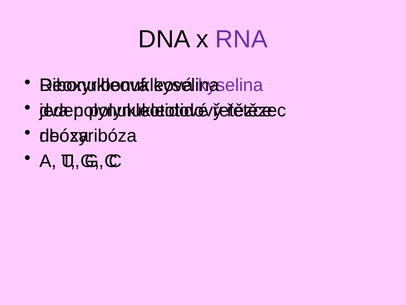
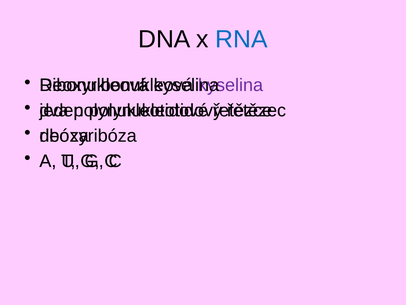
RNA colour: purple -> blue
